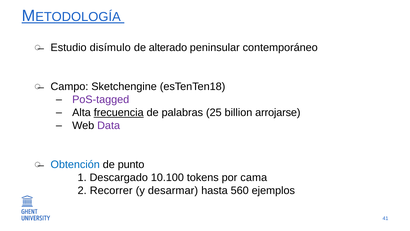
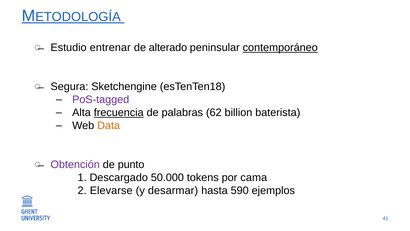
disímulo: disímulo -> entrenar
contemporáneo underline: none -> present
Campo: Campo -> Segura
25: 25 -> 62
arrojarse: arrojarse -> baterista
Data colour: purple -> orange
Obtención colour: blue -> purple
10.100: 10.100 -> 50.000
Recorrer: Recorrer -> Elevarse
560: 560 -> 590
